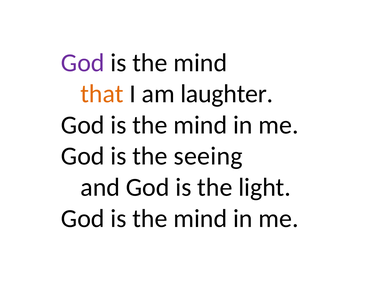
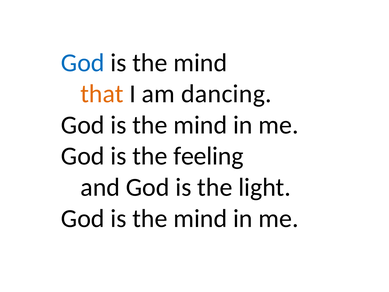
God at (83, 63) colour: purple -> blue
laughter: laughter -> dancing
seeing: seeing -> feeling
